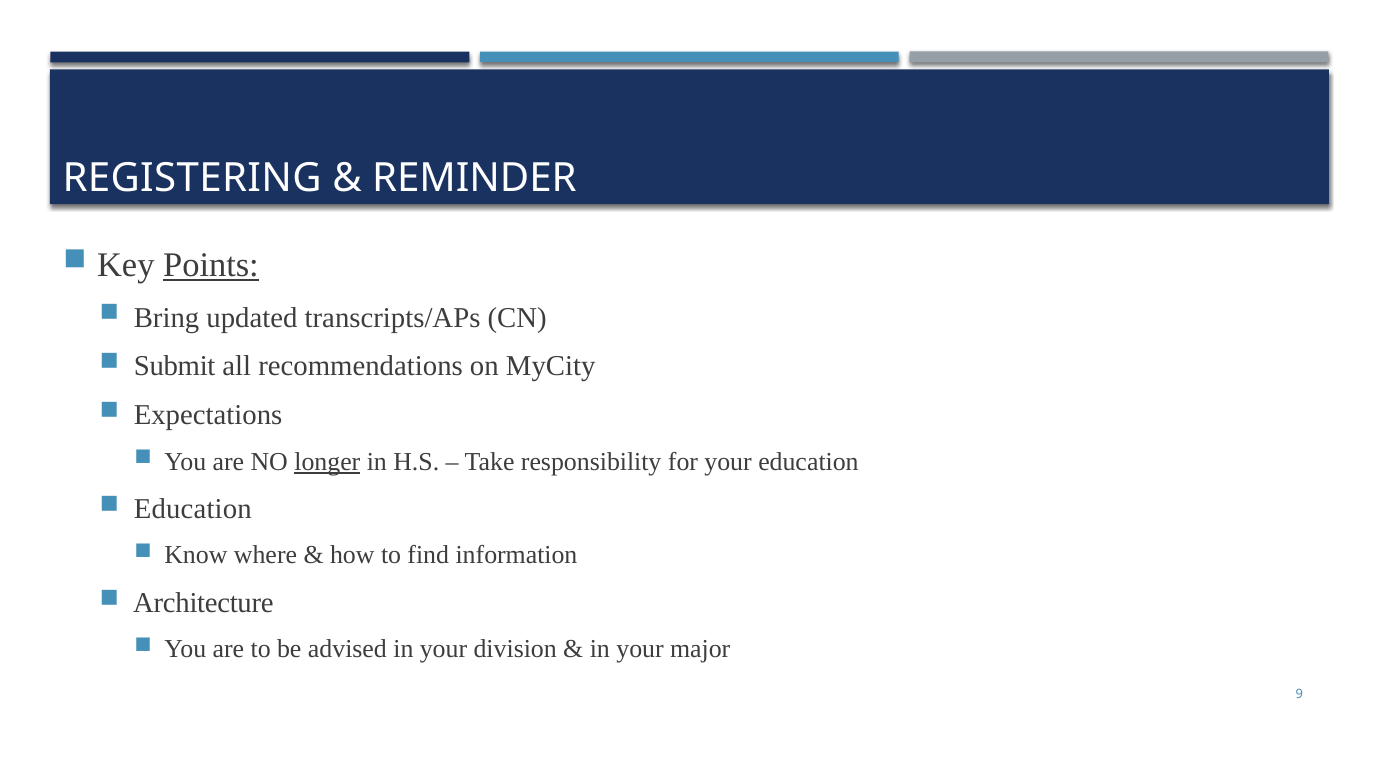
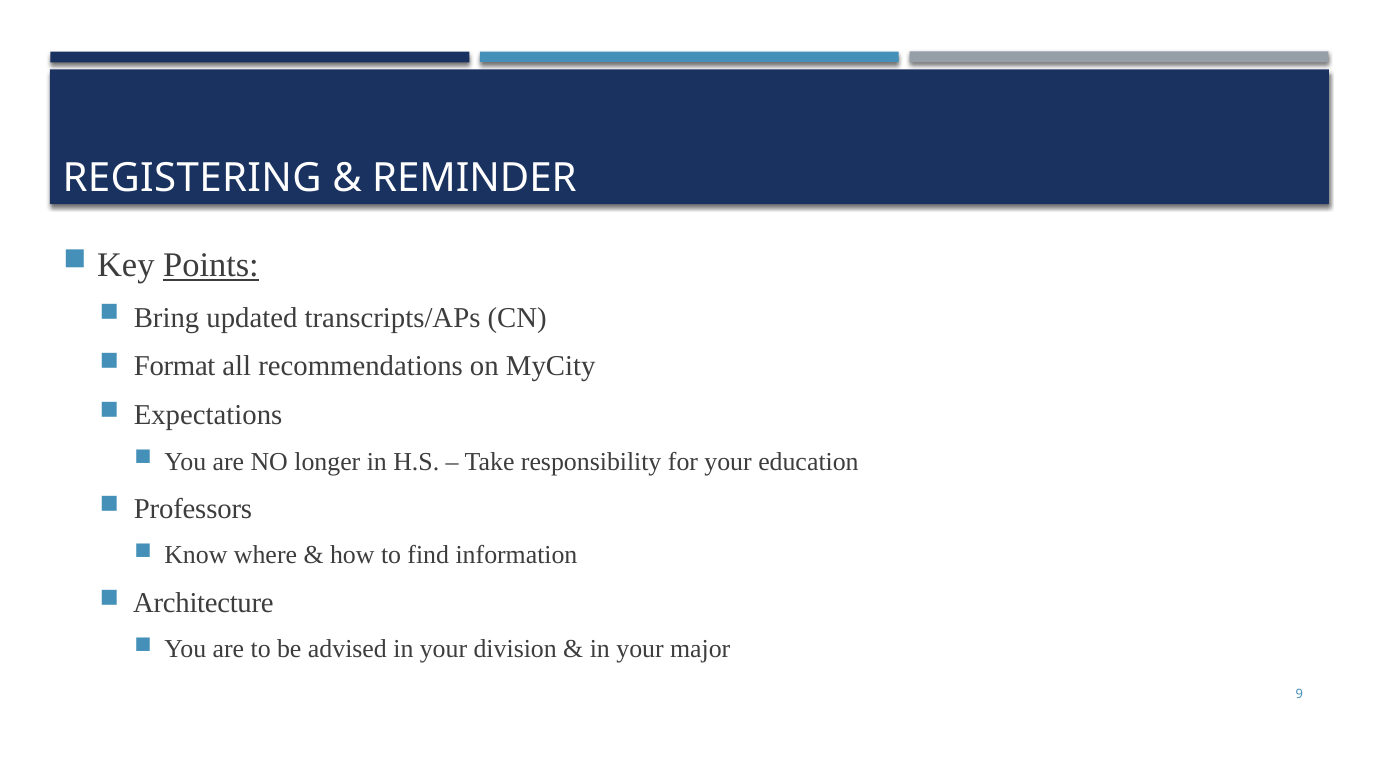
Submit: Submit -> Format
longer underline: present -> none
Education at (193, 509): Education -> Professors
